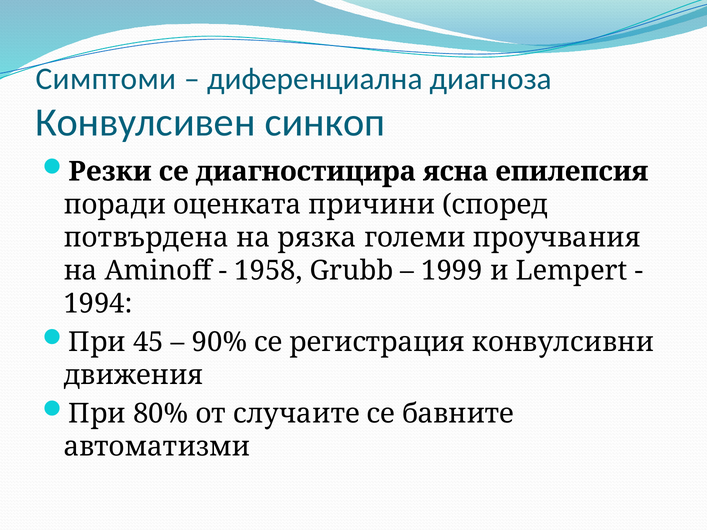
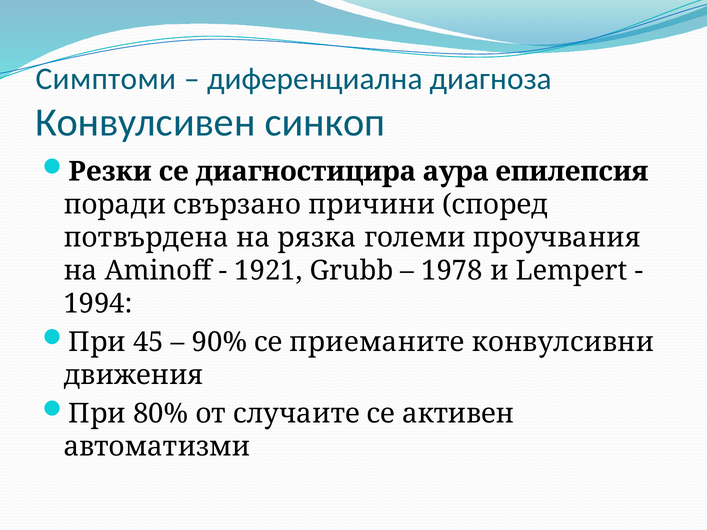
ясна: ясна -> аура
оценката: оценката -> свързано
1958: 1958 -> 1921
1999: 1999 -> 1978
регистрация: регистрация -> приеманите
бавните: бавните -> активен
